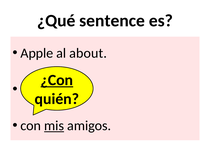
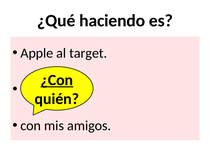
sentence: sentence -> haciendo
about: about -> target
mis underline: present -> none
